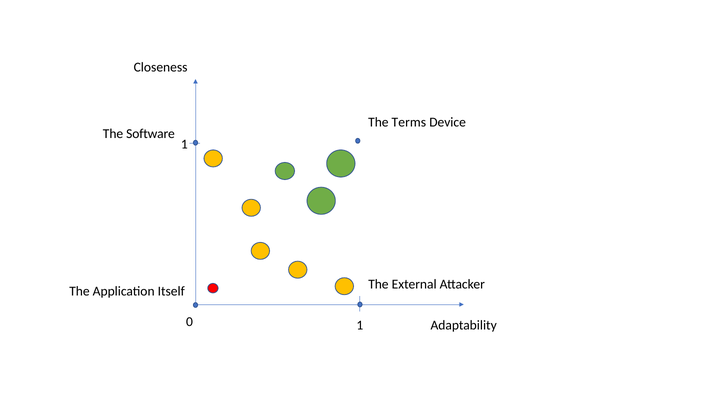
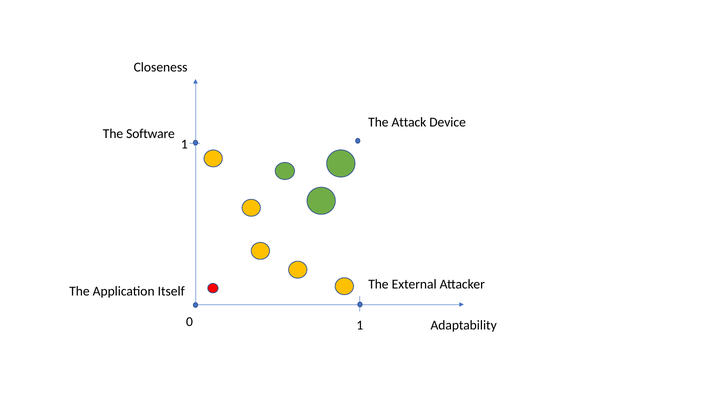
Terms: Terms -> Attack
